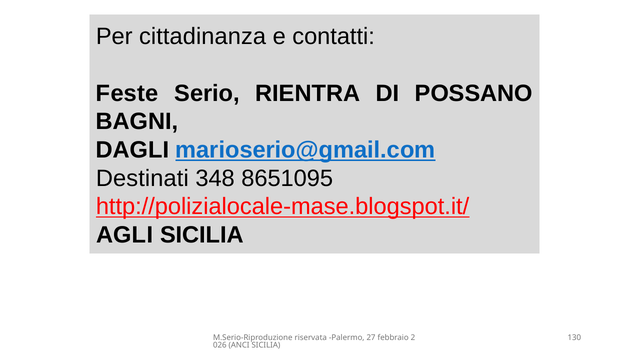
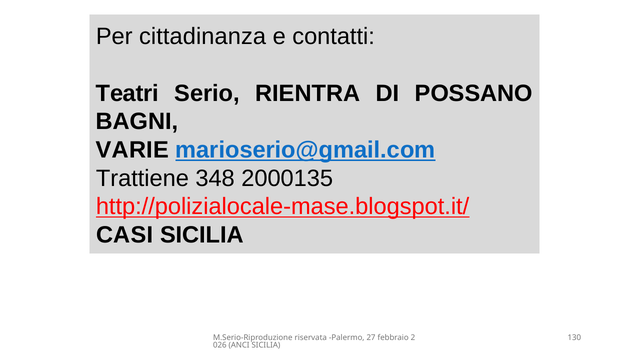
Feste: Feste -> Teatri
DAGLI: DAGLI -> VARIE
Destinati: Destinati -> Trattiene
8651095: 8651095 -> 2000135
AGLI: AGLI -> CASI
